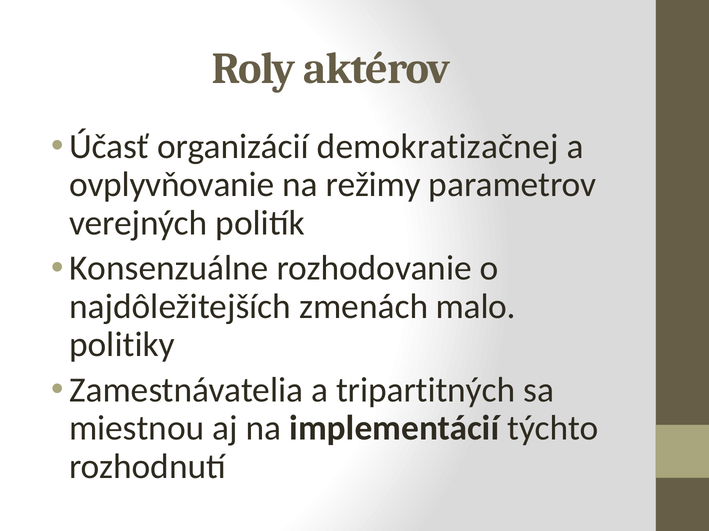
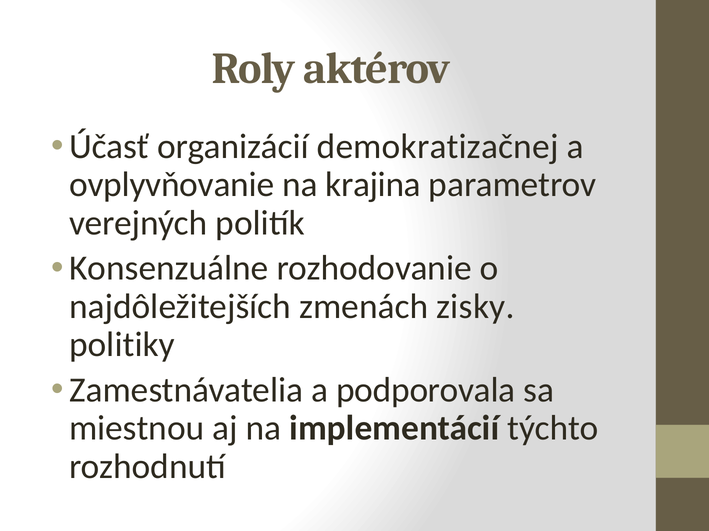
režimy: režimy -> krajina
malo: malo -> zisky
tripartitných: tripartitných -> podporovala
